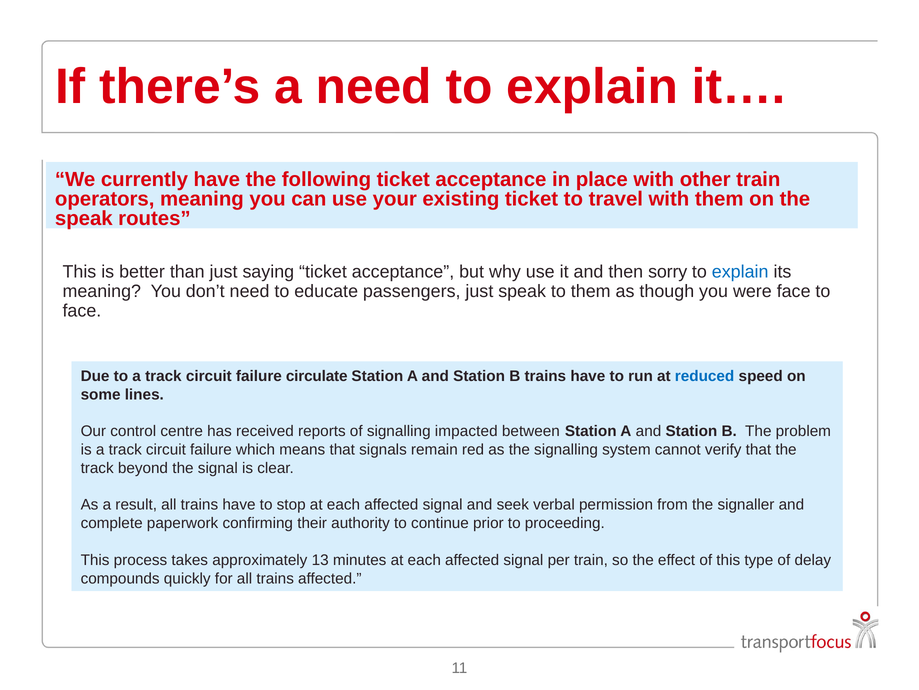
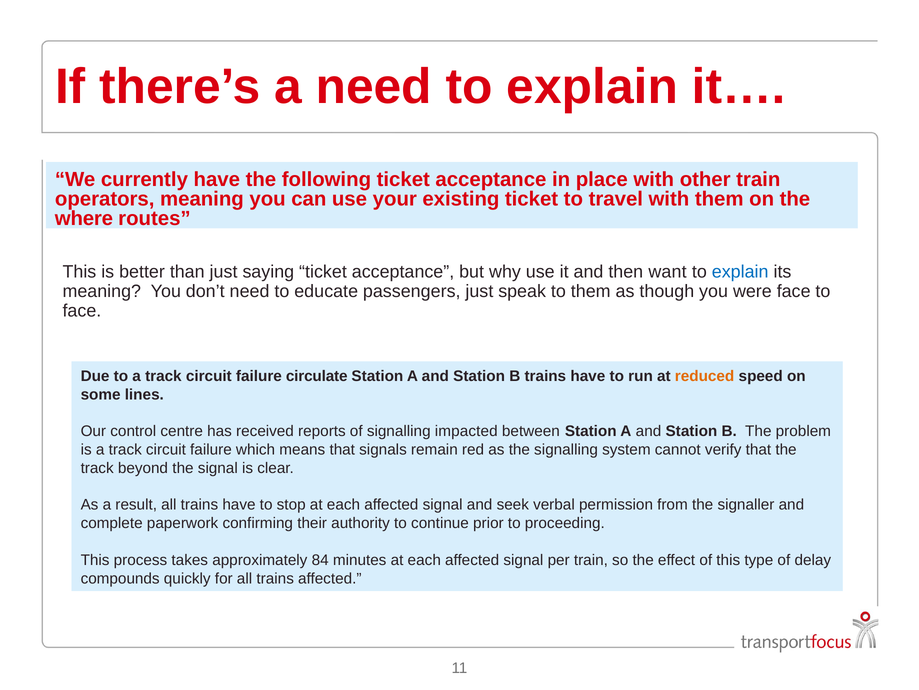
speak at (84, 218): speak -> where
sorry: sorry -> want
reduced colour: blue -> orange
13: 13 -> 84
